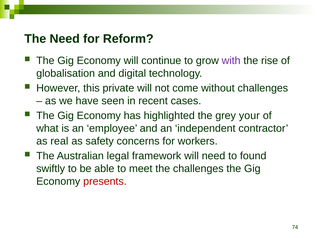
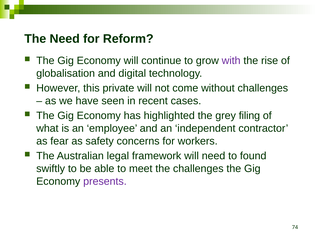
your: your -> filing
real: real -> fear
presents colour: red -> purple
